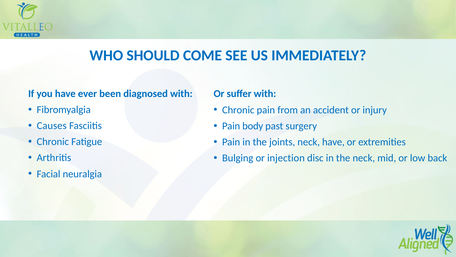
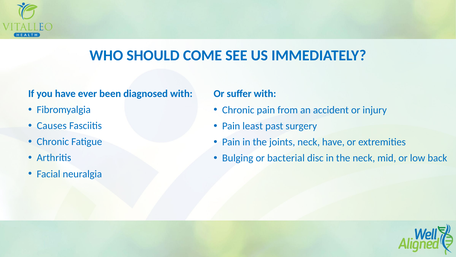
body: body -> least
injection: injection -> bacterial
